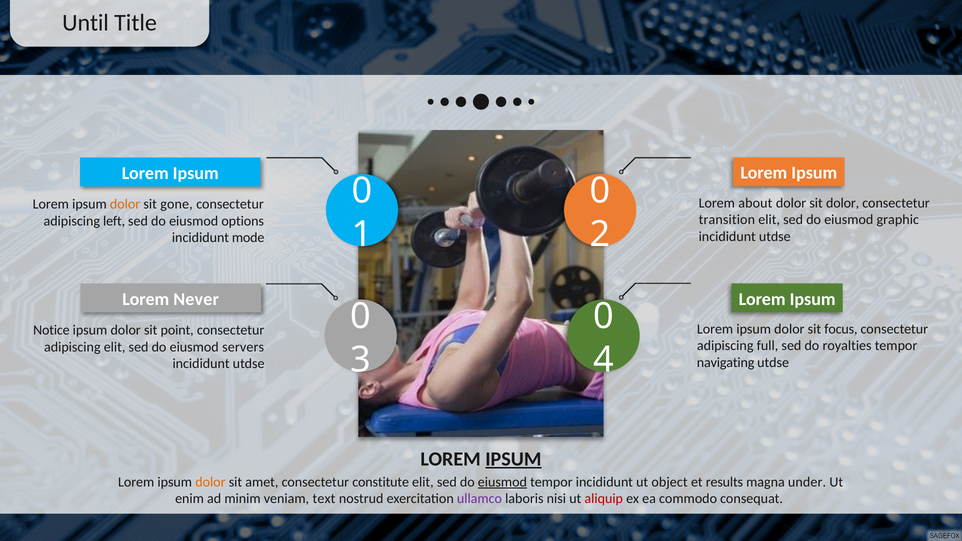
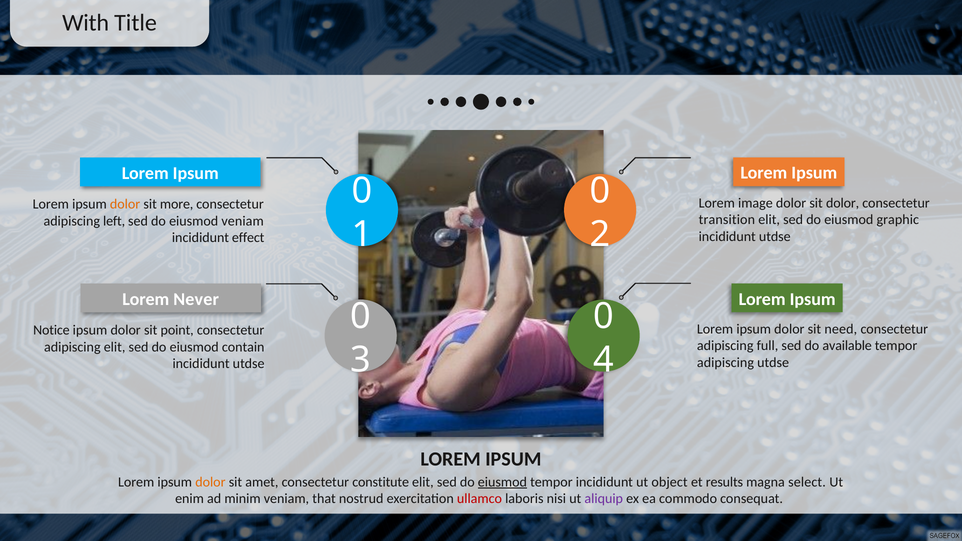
Until: Until -> With
about: about -> image
gone: gone -> more
eiusmod options: options -> veniam
mode: mode -> effect
focus: focus -> need
royalties: royalties -> available
servers: servers -> contain
navigating at (726, 363): navigating -> adipiscing
IPSUM at (513, 459) underline: present -> none
under: under -> select
text: text -> that
ullamco colour: purple -> red
aliquip colour: red -> purple
